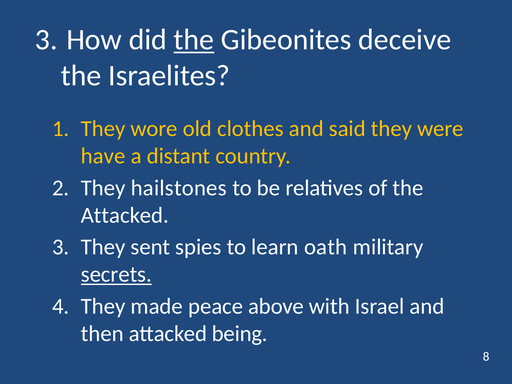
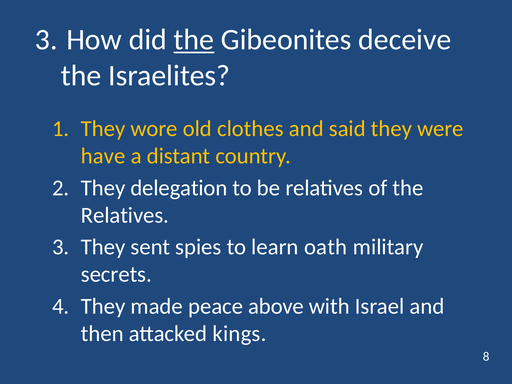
hailstones: hailstones -> delegation
Attacked at (125, 215): Attacked -> Relatives
secrets underline: present -> none
being: being -> kings
